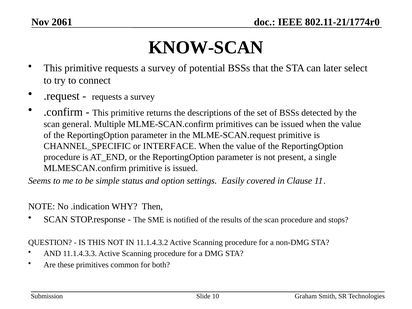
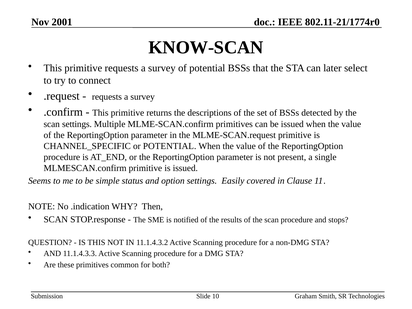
2061: 2061 -> 2001
scan general: general -> settings
or INTERFACE: INTERFACE -> POTENTIAL
